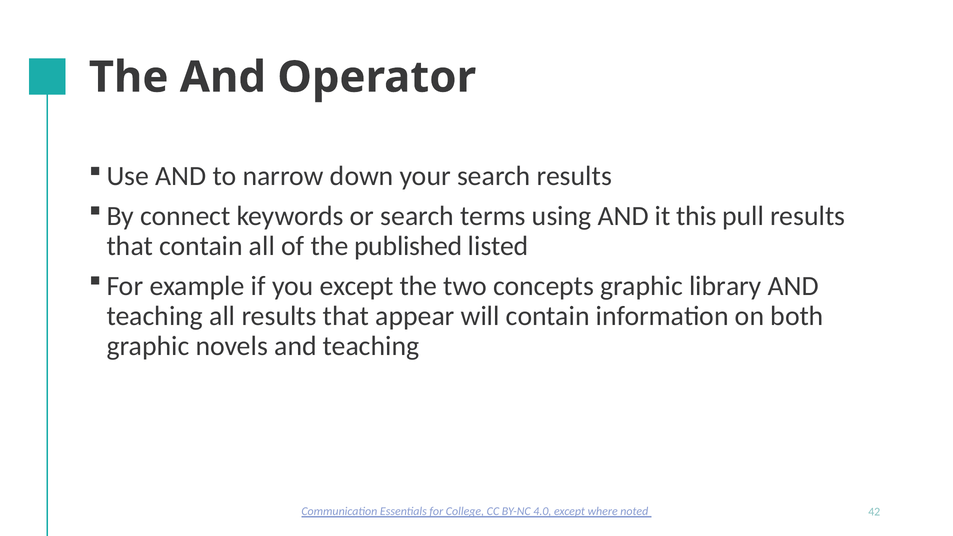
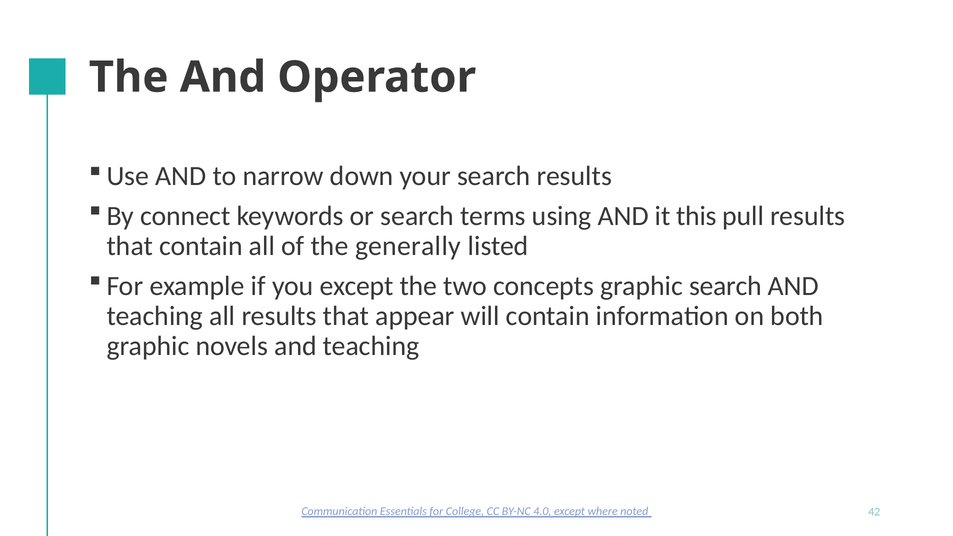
published: published -> generally
graphic library: library -> search
